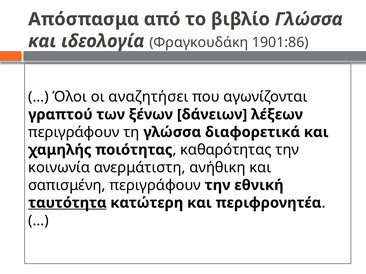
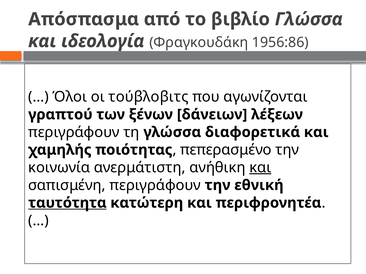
1901:86: 1901:86 -> 1956:86
αναζητήσει: αναζητήσει -> τούβλοβιτς
καθαρότητας: καθαρότητας -> πεπερασμένο
και at (260, 168) underline: none -> present
